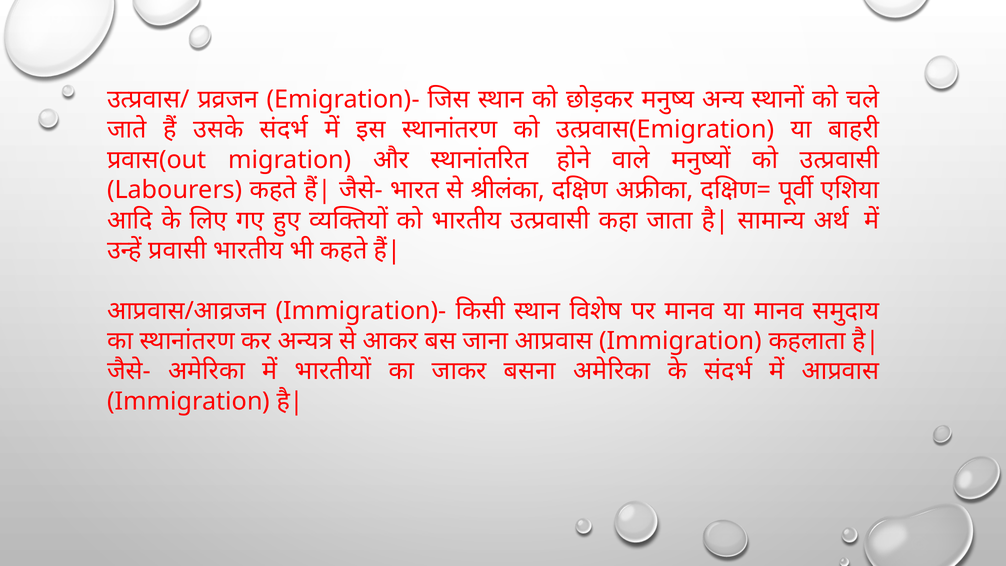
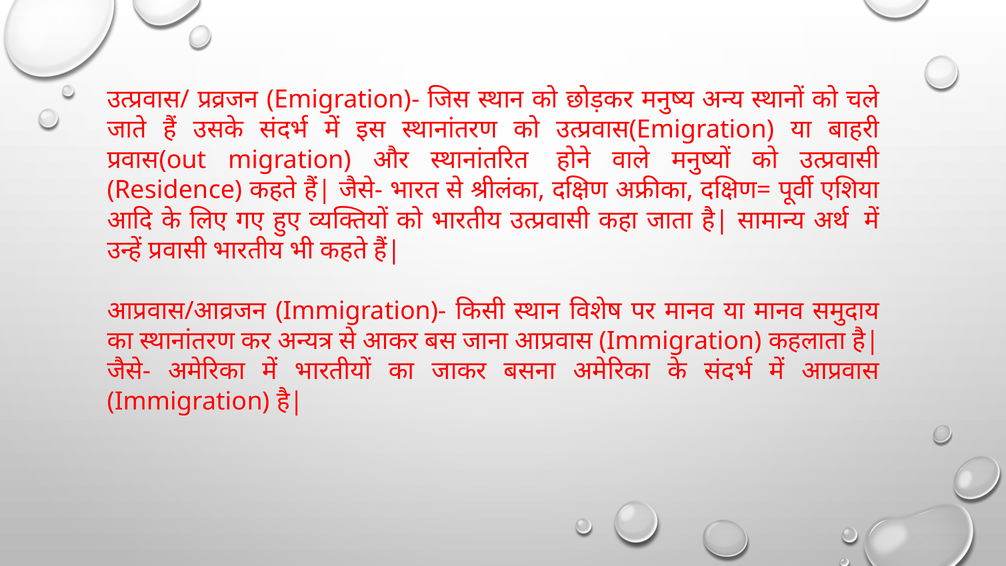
Labourers: Labourers -> Residence
